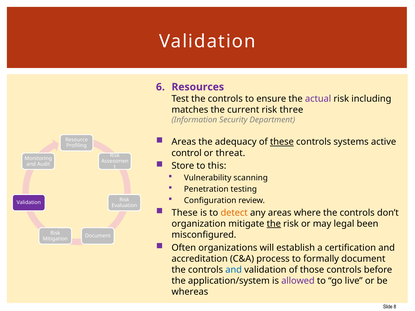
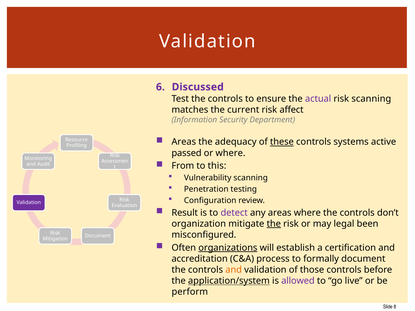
Resources: Resources -> Discussed
risk including: including -> scanning
three: three -> affect
control: control -> passed
or threat: threat -> where
Store: Store -> From
These at (185, 213): These -> Result
detect colour: orange -> purple
organizations underline: none -> present
and at (234, 270) colour: blue -> orange
application/system underline: none -> present
whereas: whereas -> perform
